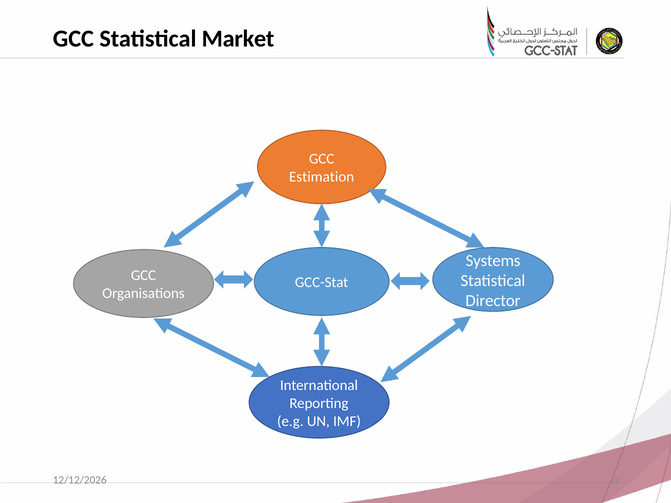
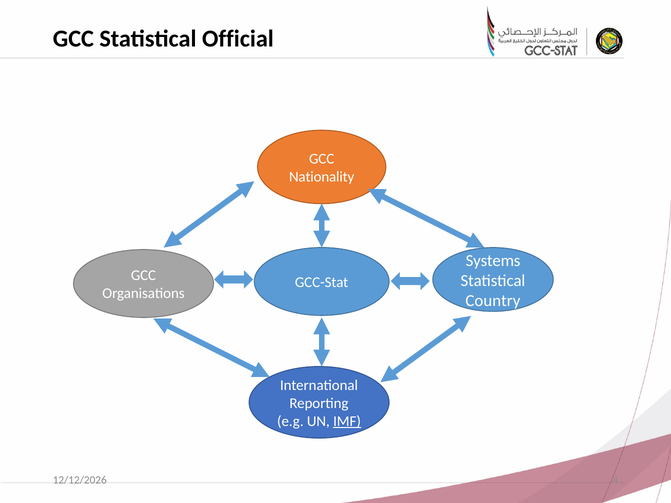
Market: Market -> Official
Estimation: Estimation -> Nationality
Director: Director -> Country
IMF underline: none -> present
